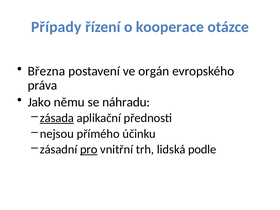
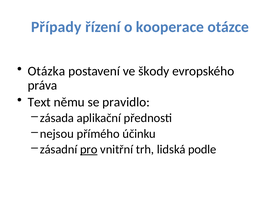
Března: Března -> Otázka
orgán: orgán -> škody
Jako: Jako -> Text
náhradu: náhradu -> pravidlo
zásada underline: present -> none
